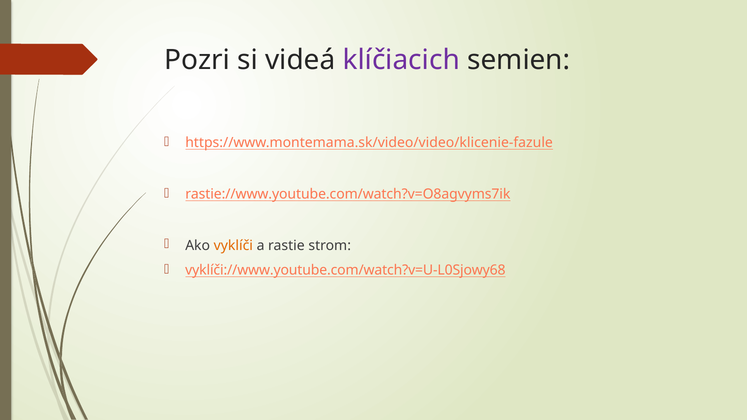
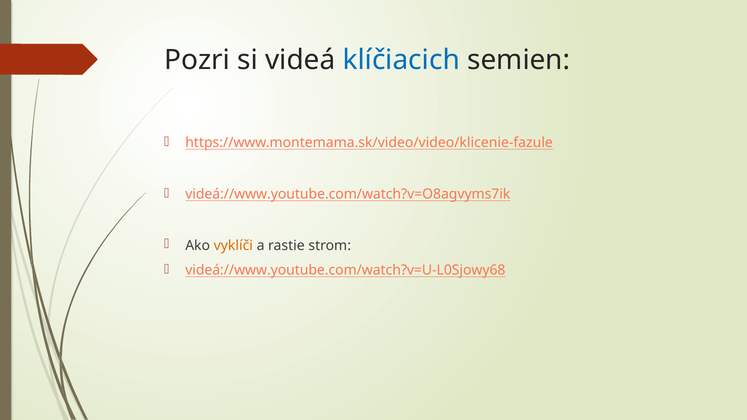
klíčiacich colour: purple -> blue
rastie://www.youtube.com/watch?v=O8agvyms7ik: rastie://www.youtube.com/watch?v=O8agvyms7ik -> videá://www.youtube.com/watch?v=O8agvyms7ik
vyklíči://www.youtube.com/watch?v=U-L0Sjowy68: vyklíči://www.youtube.com/watch?v=U-L0Sjowy68 -> videá://www.youtube.com/watch?v=U-L0Sjowy68
